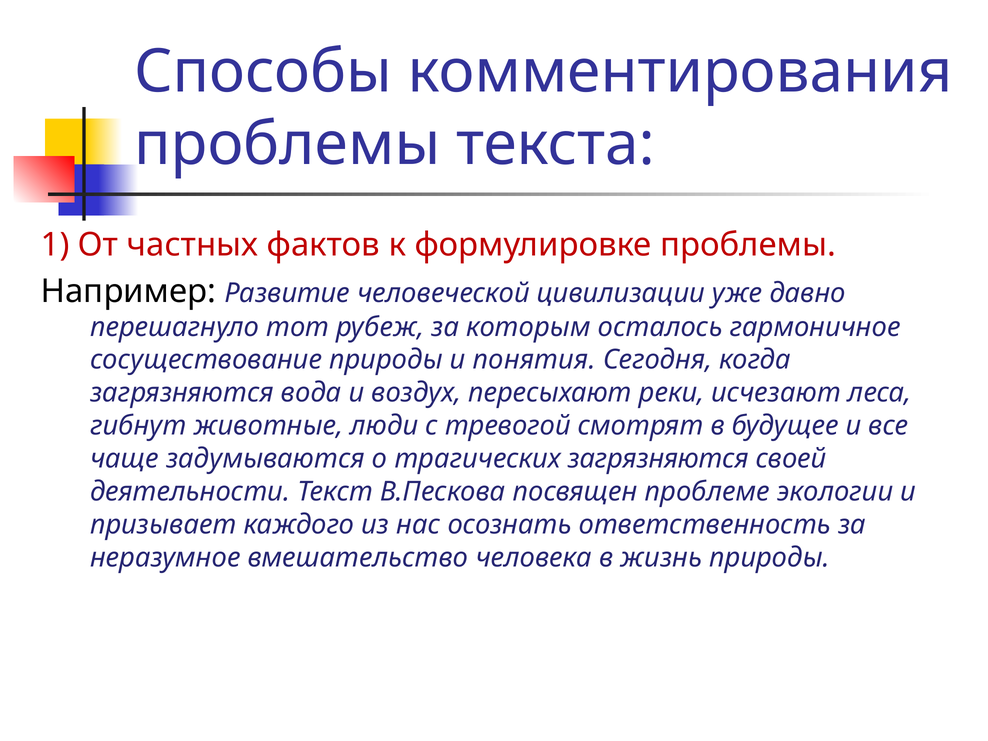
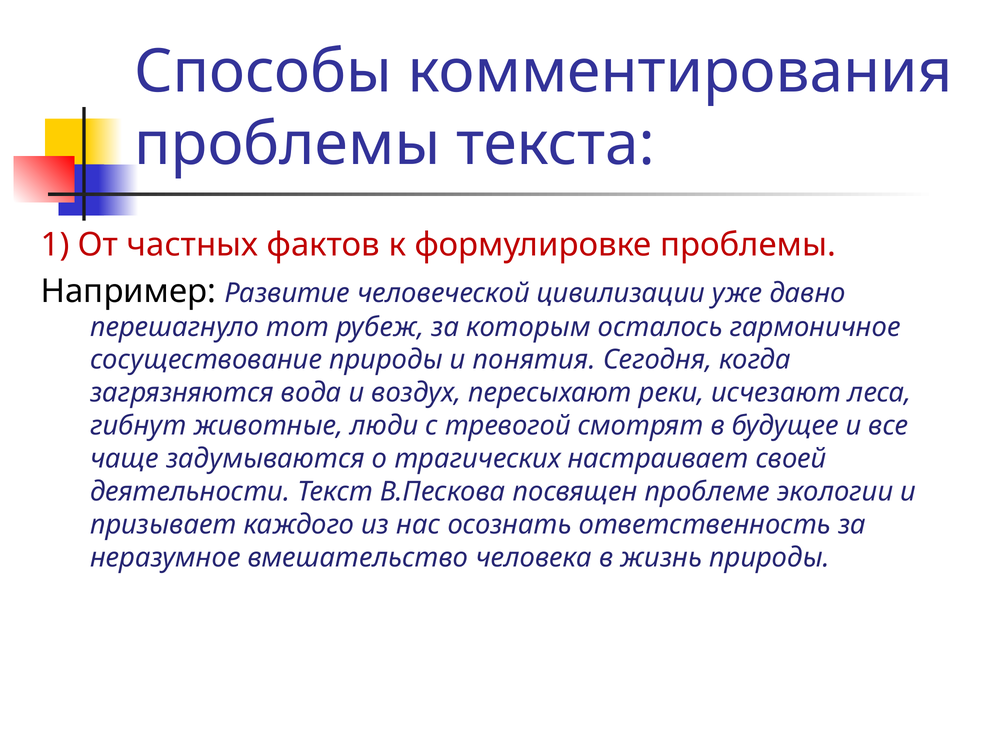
трагических загрязняются: загрязняются -> настраивает
